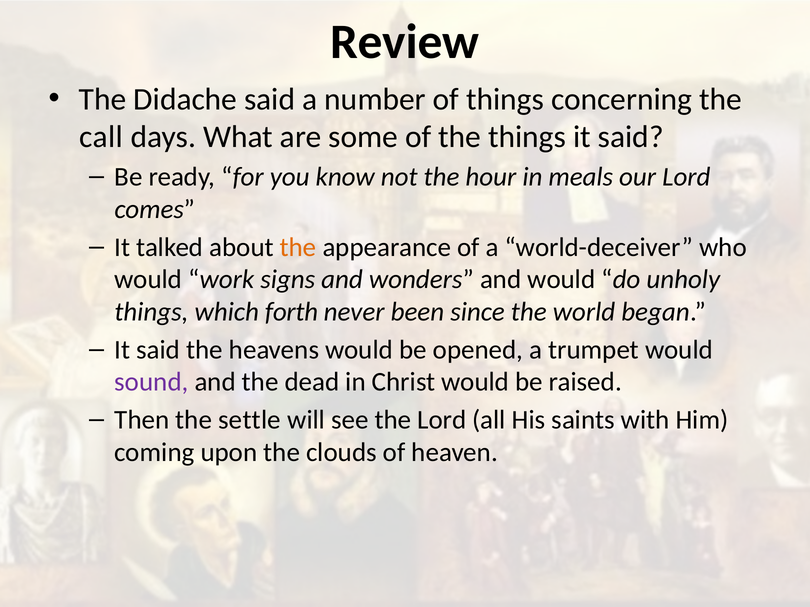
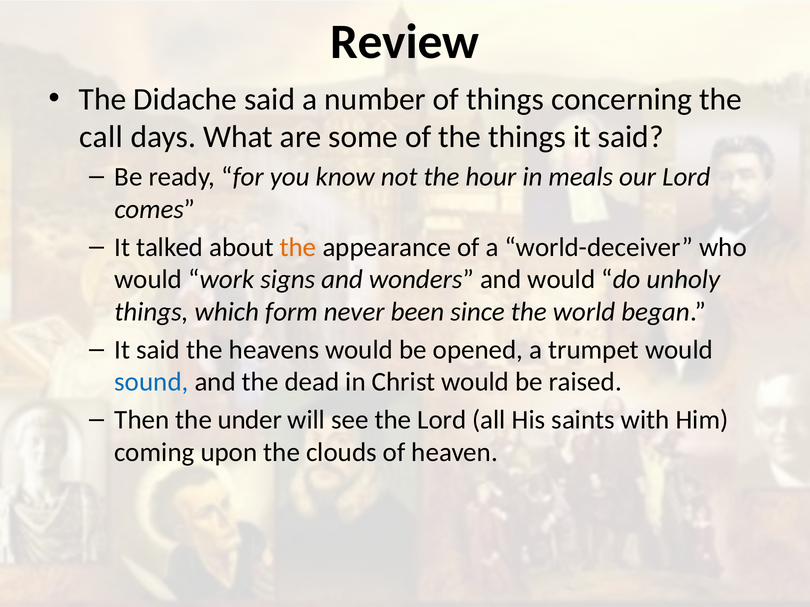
forth: forth -> form
sound colour: purple -> blue
settle: settle -> under
